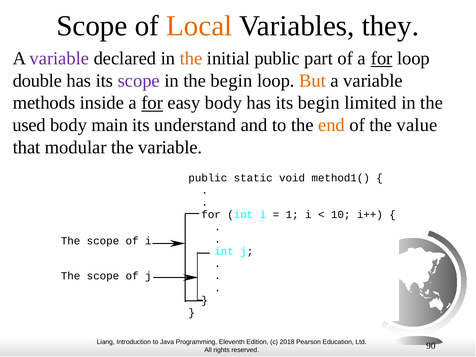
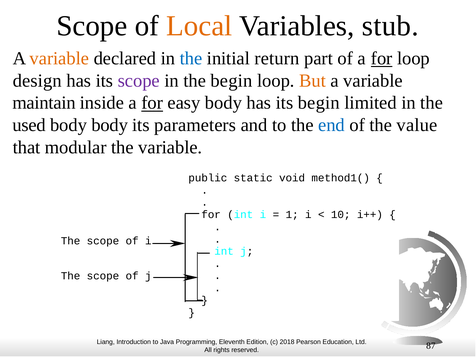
they: they -> stub
variable at (59, 58) colour: purple -> orange
the at (191, 58) colour: orange -> blue
initial public: public -> return
double: double -> design
methods: methods -> maintain
body main: main -> body
understand: understand -> parameters
end colour: orange -> blue
90: 90 -> 87
